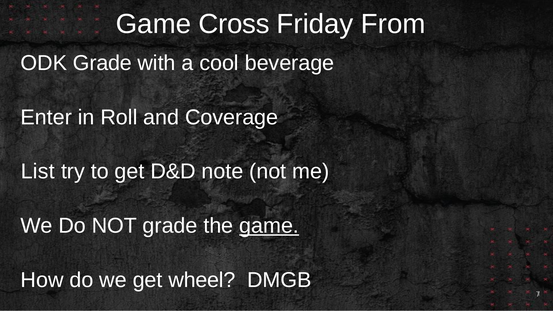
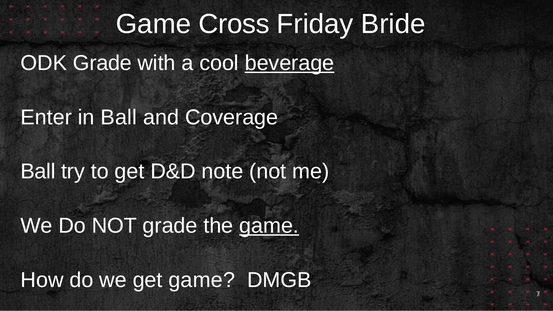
From: From -> Bride
beverage underline: none -> present
in Roll: Roll -> Ball
List at (38, 172): List -> Ball
get wheel: wheel -> game
